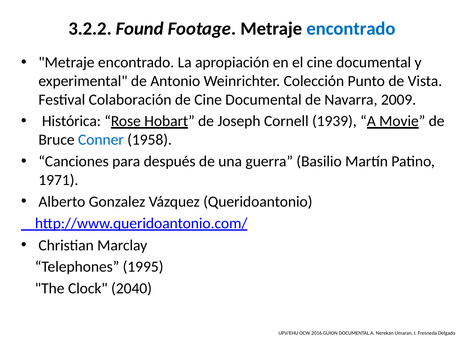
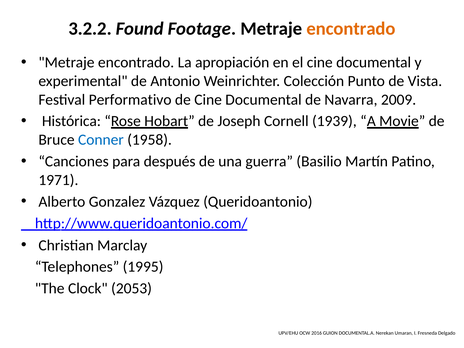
encontrado at (351, 29) colour: blue -> orange
Colaboración: Colaboración -> Performativo
2040: 2040 -> 2053
